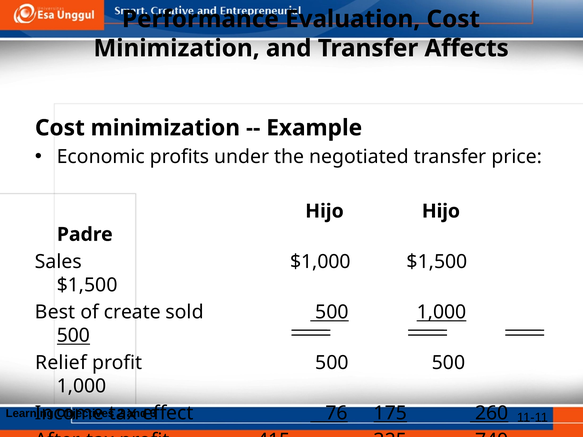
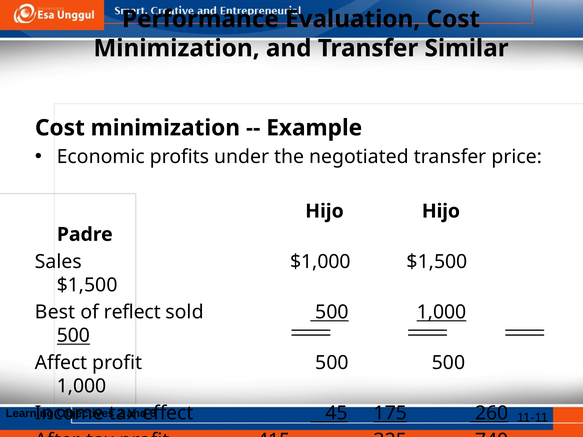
Affects: Affects -> Similar
create: create -> reflect
Relief: Relief -> Affect
76: 76 -> 45
